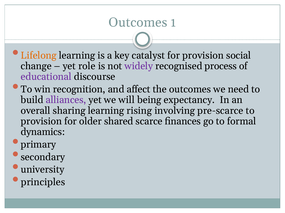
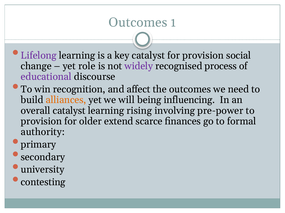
Lifelong colour: orange -> purple
alliances colour: purple -> orange
expectancy: expectancy -> influencing
overall sharing: sharing -> catalyst
pre-scarce: pre-scarce -> pre-power
shared: shared -> extend
dynamics: dynamics -> authority
principles: principles -> contesting
